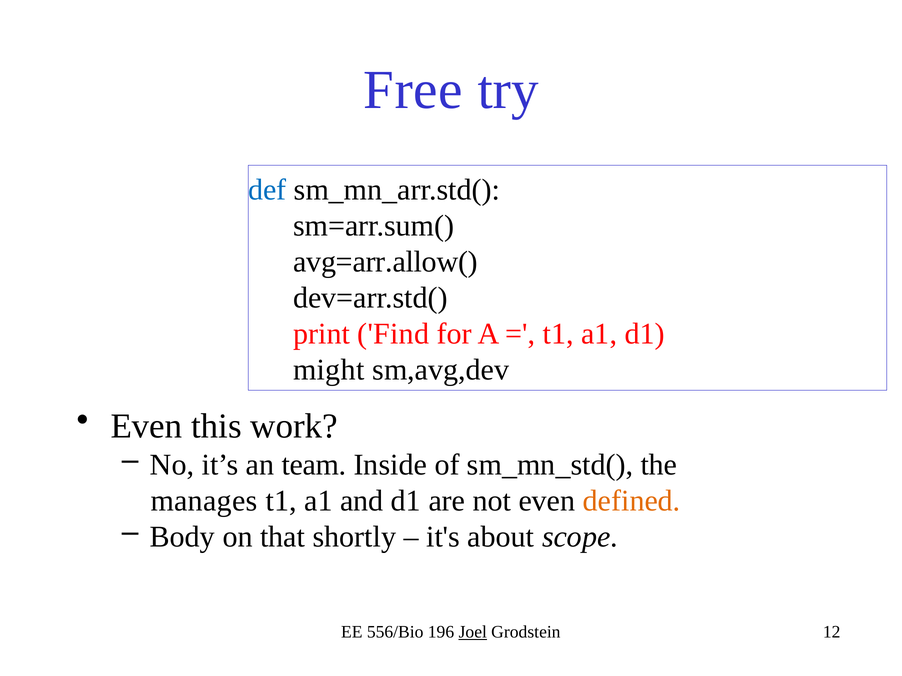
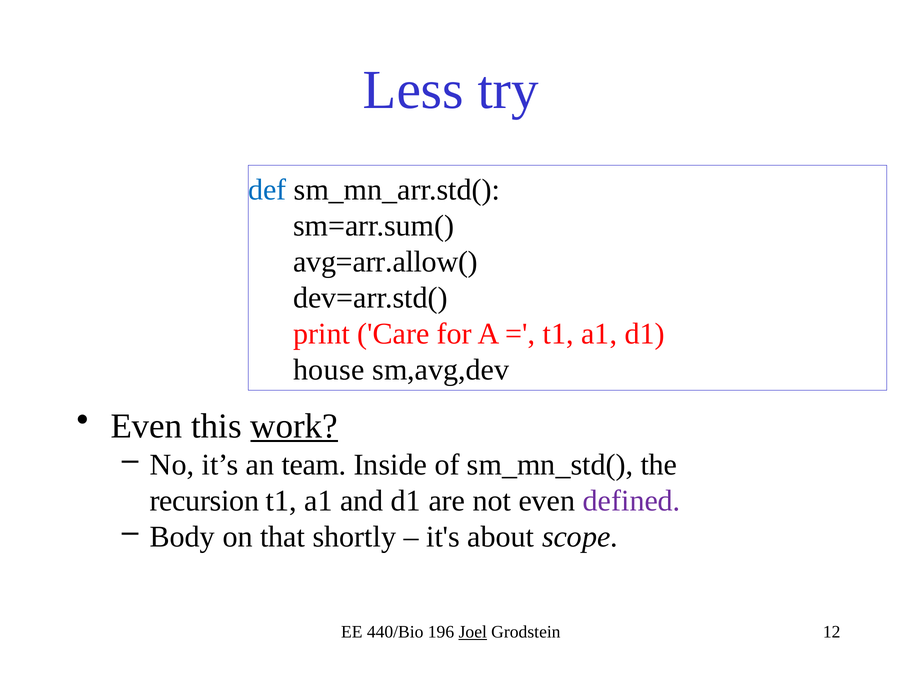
Free: Free -> Less
Find: Find -> Care
might: might -> house
work underline: none -> present
manages: manages -> recursion
defined colour: orange -> purple
556/Bio: 556/Bio -> 440/Bio
